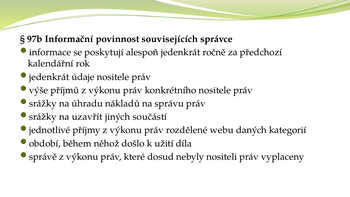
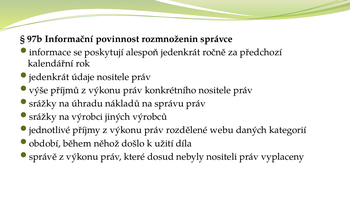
souvisejících: souvisejících -> rozmnoženin
uzavřít: uzavřít -> výrobci
součástí: součástí -> výrobců
